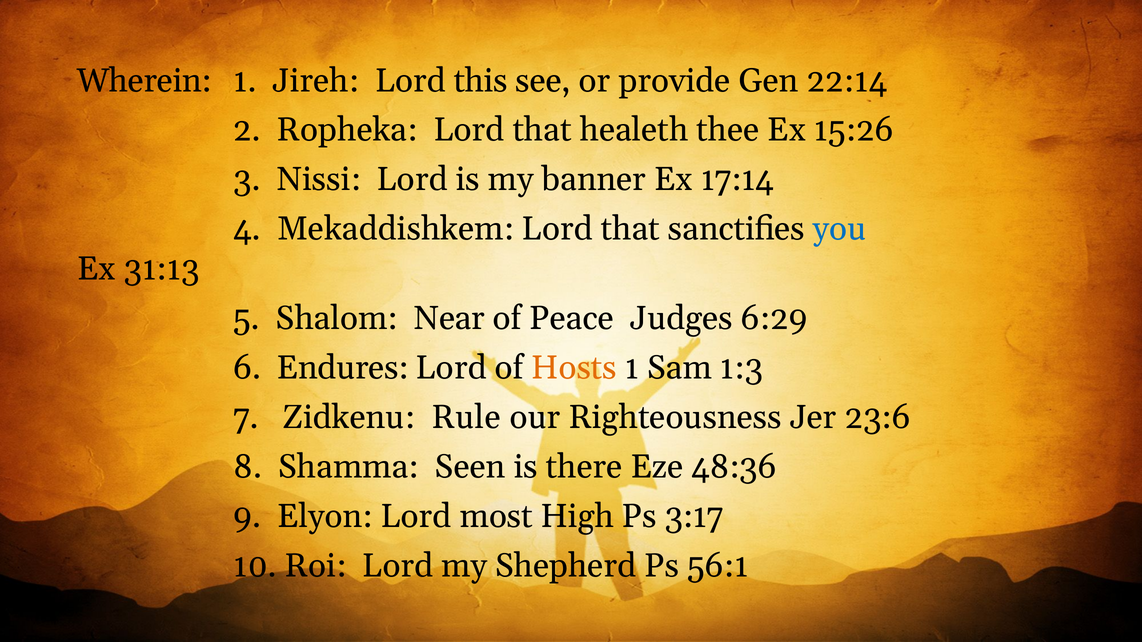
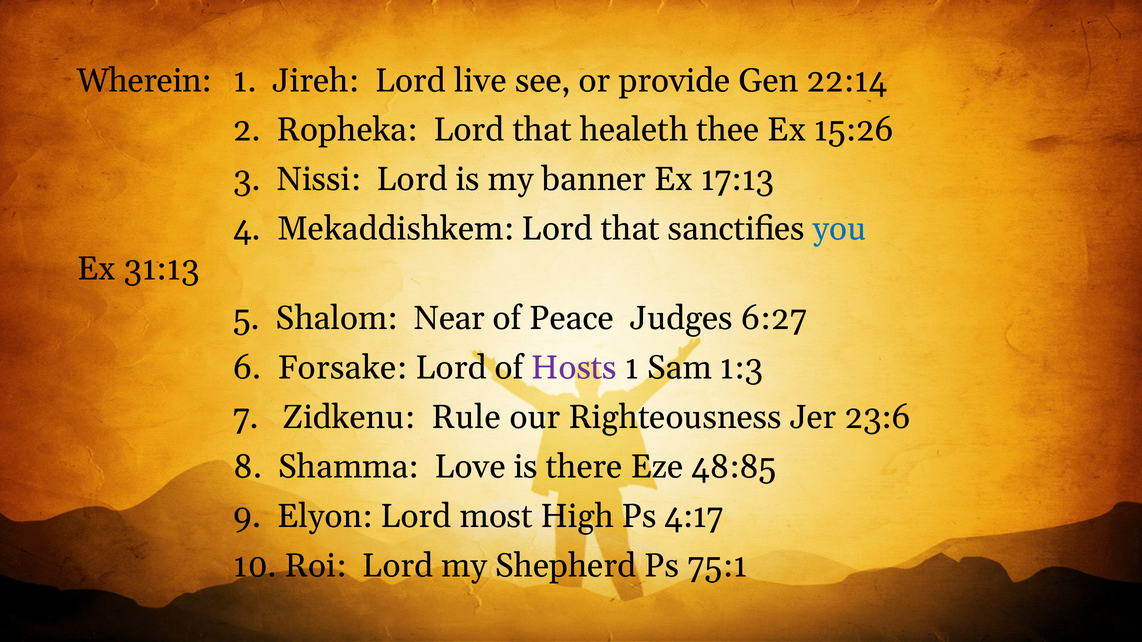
this: this -> live
17:14: 17:14 -> 17:13
6:29: 6:29 -> 6:27
Endures: Endures -> Forsake
Hosts colour: orange -> purple
Seen: Seen -> Love
48:36: 48:36 -> 48:85
3:17: 3:17 -> 4:17
56:1: 56:1 -> 75:1
